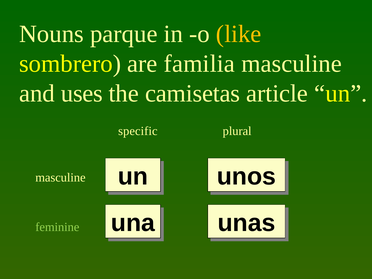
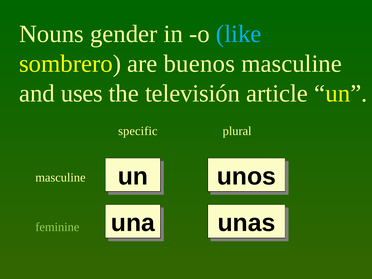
parque: parque -> gender
like colour: yellow -> light blue
familia: familia -> buenos
camisetas: camisetas -> televisión
